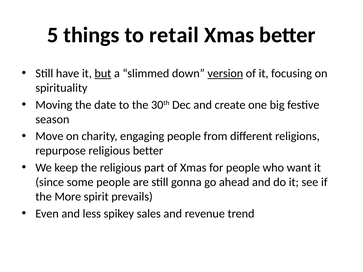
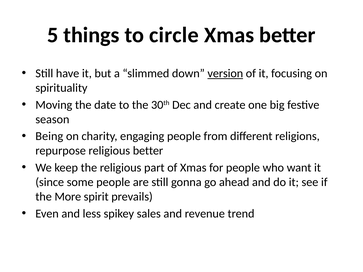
retail: retail -> circle
but underline: present -> none
Move: Move -> Being
